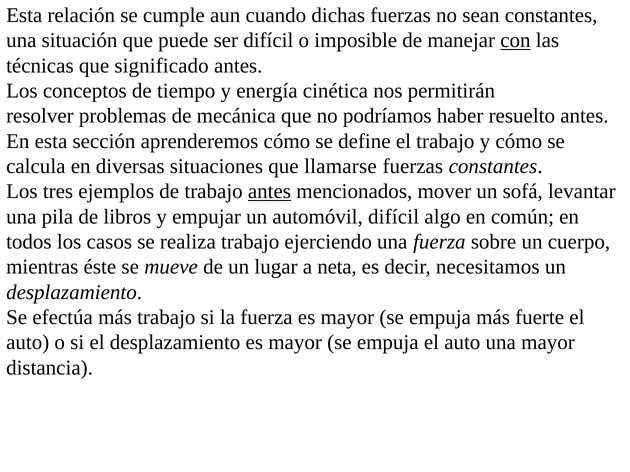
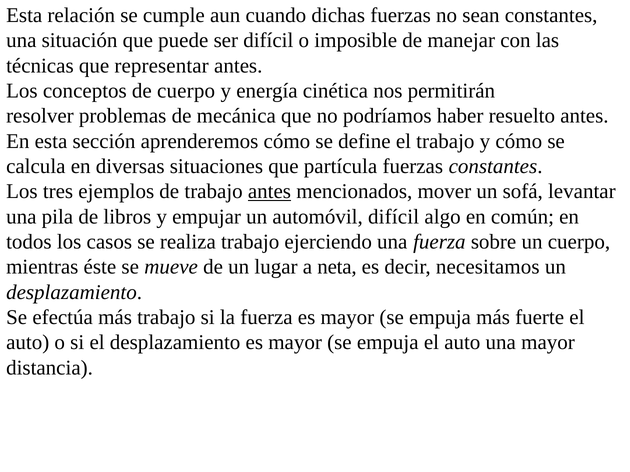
con underline: present -> none
significado: significado -> representar
de tiempo: tiempo -> cuerpo
llamarse: llamarse -> partícula
